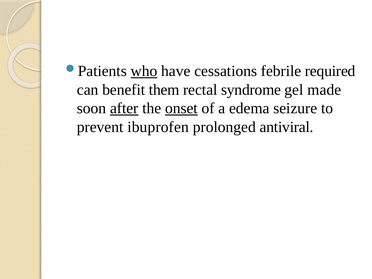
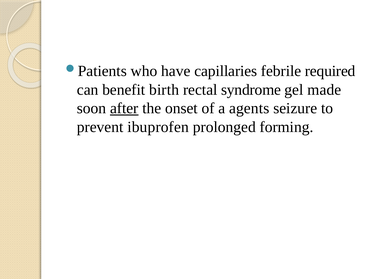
who underline: present -> none
cessations: cessations -> capillaries
them: them -> birth
onset underline: present -> none
edema: edema -> agents
antiviral: antiviral -> forming
